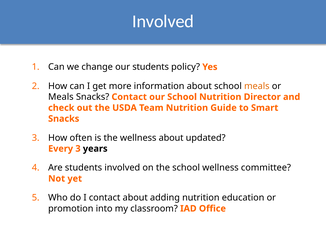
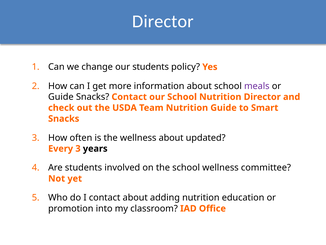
Involved at (163, 21): Involved -> Director
meals at (257, 86) colour: orange -> purple
Meals at (61, 97): Meals -> Guide
